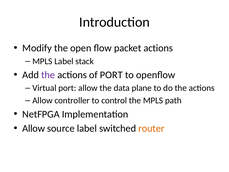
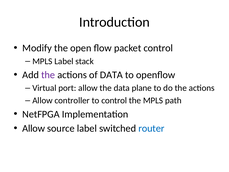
packet actions: actions -> control
of PORT: PORT -> DATA
router colour: orange -> blue
